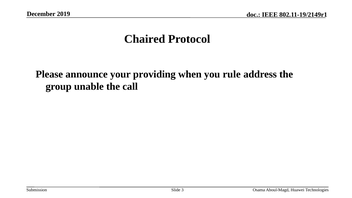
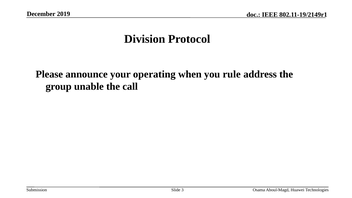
Chaired: Chaired -> Division
providing: providing -> operating
